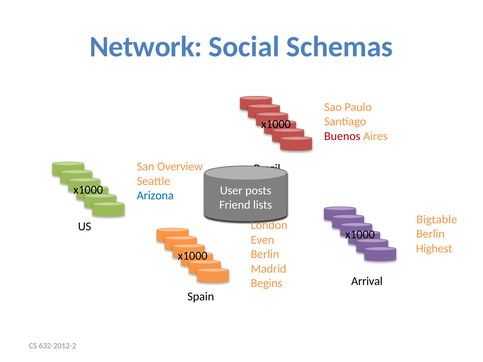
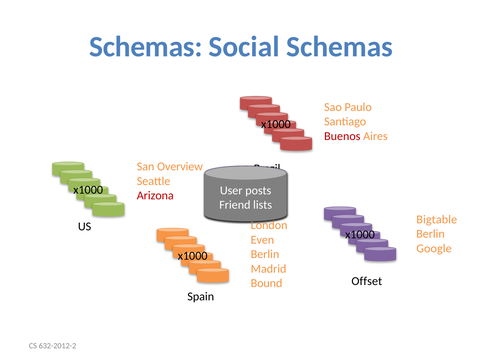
Network at (146, 47): Network -> Schemas
Arizona colour: blue -> red
Highest: Highest -> Google
Arrival: Arrival -> Offset
Begins: Begins -> Bound
